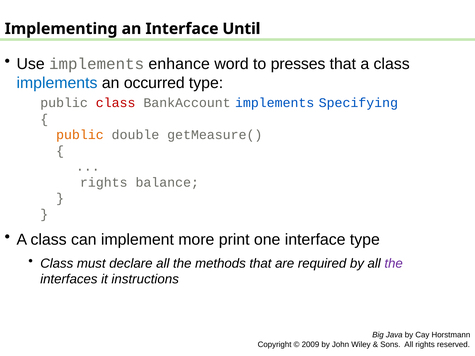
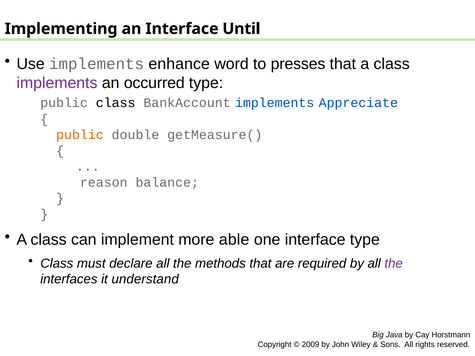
implements at (57, 83) colour: blue -> purple
class at (116, 103) colour: red -> black
Specifying: Specifying -> Appreciate
rights at (104, 183): rights -> reason
print: print -> able
instructions: instructions -> understand
